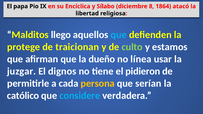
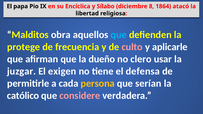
llego: llego -> obra
traicionan: traicionan -> frecuencia
culto colour: light green -> pink
estamos: estamos -> aplicarle
línea: línea -> clero
dignos: dignos -> exigen
pidieron: pidieron -> defensa
considere colour: light blue -> pink
